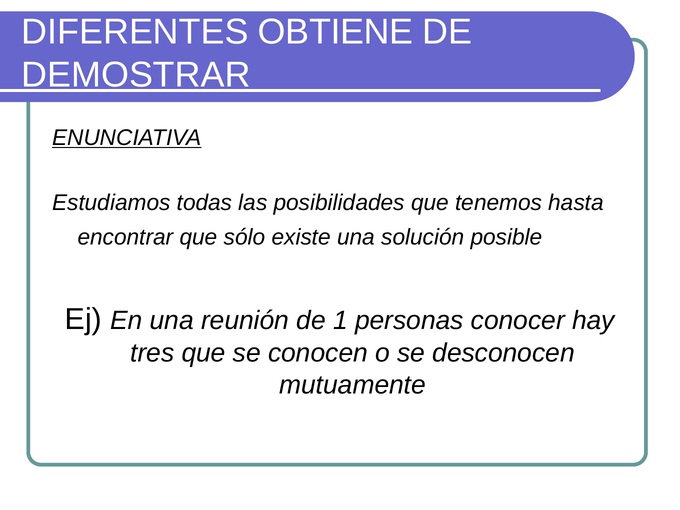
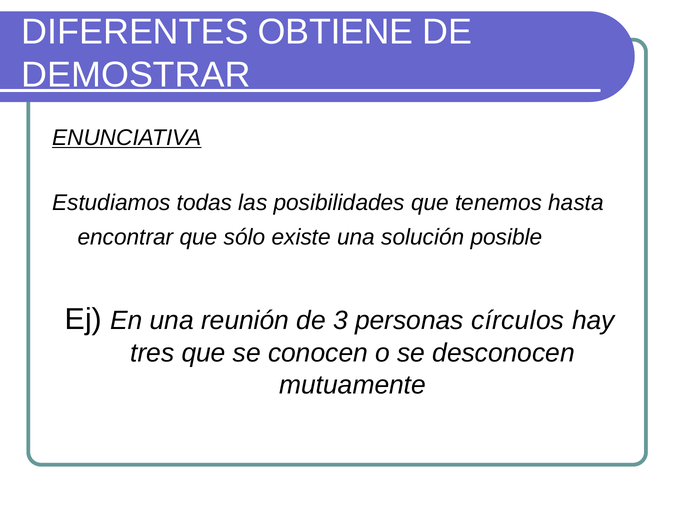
1: 1 -> 3
conocer: conocer -> círculos
